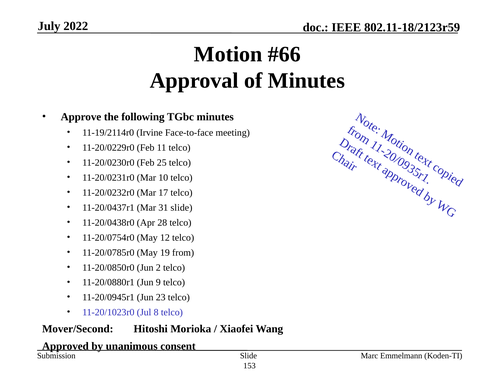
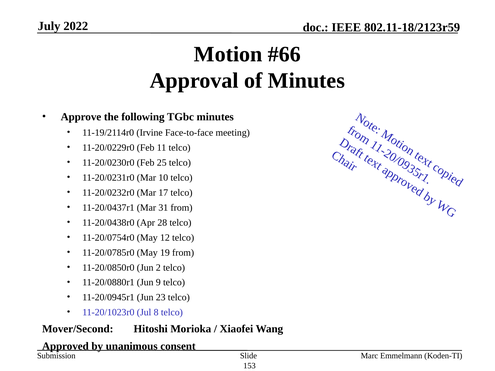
31 slide: slide -> from
